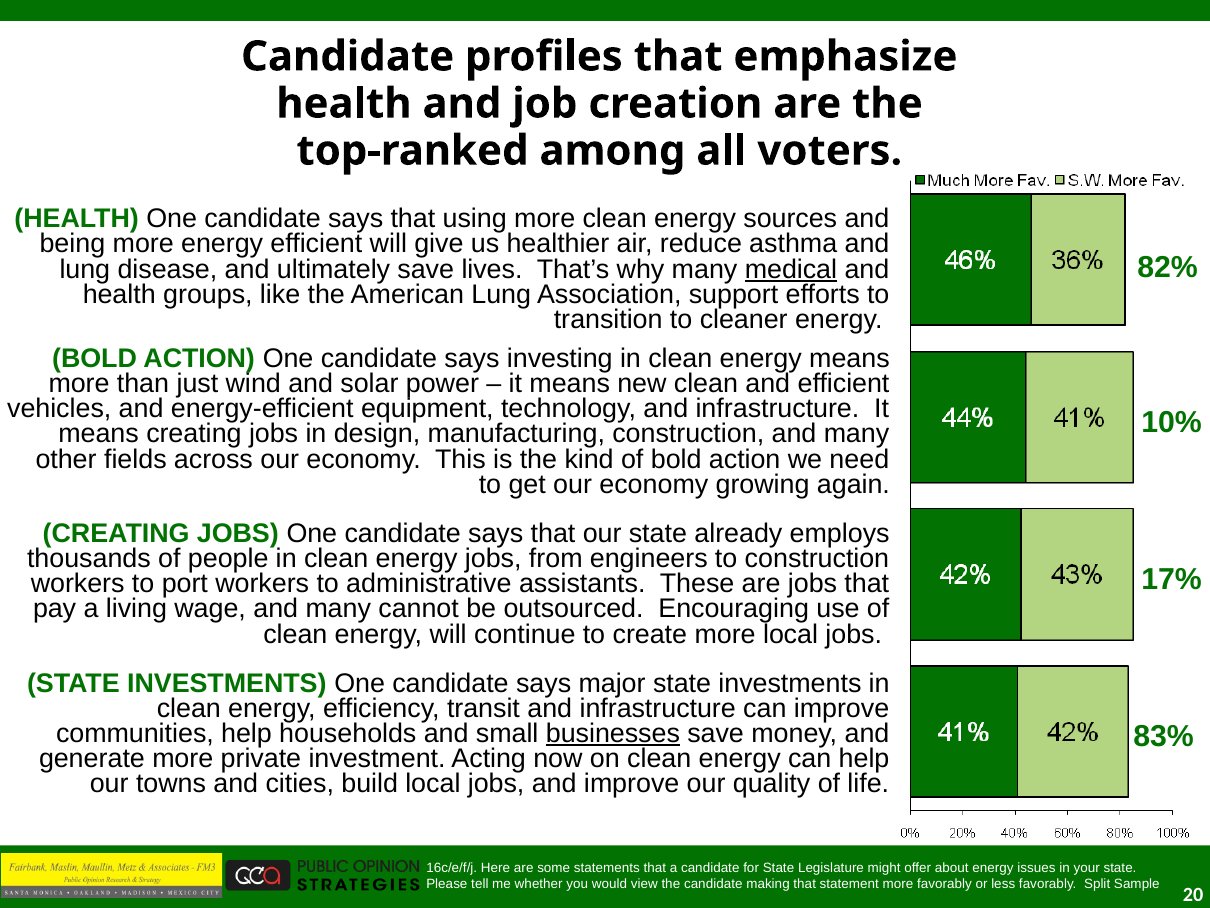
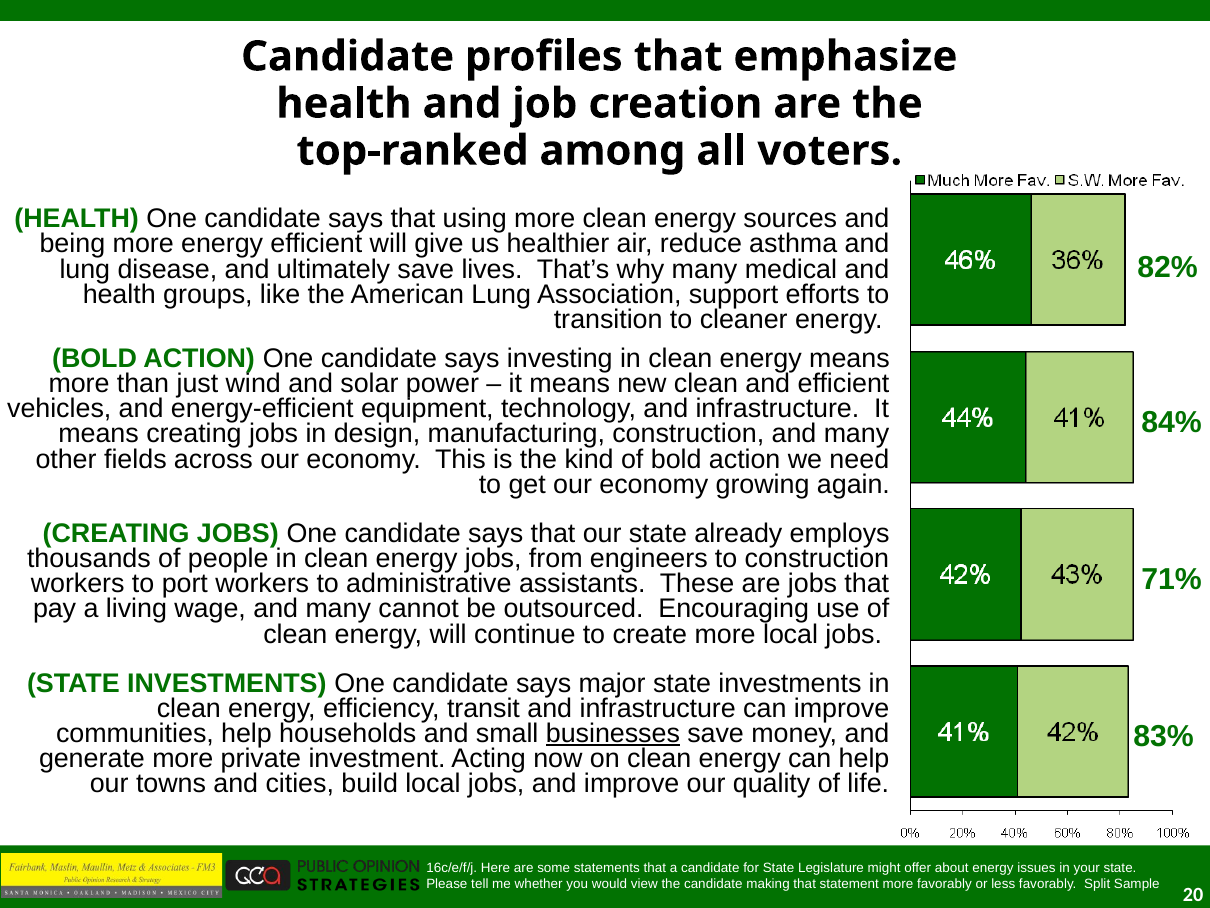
medical underline: present -> none
10%: 10% -> 84%
17%: 17% -> 71%
